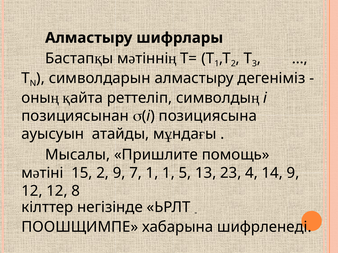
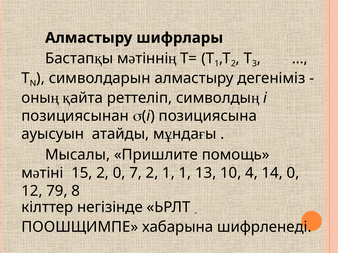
2 9: 9 -> 0
7 1: 1 -> 2
1 5: 5 -> 1
23: 23 -> 10
14 9: 9 -> 0
12 12: 12 -> 79
